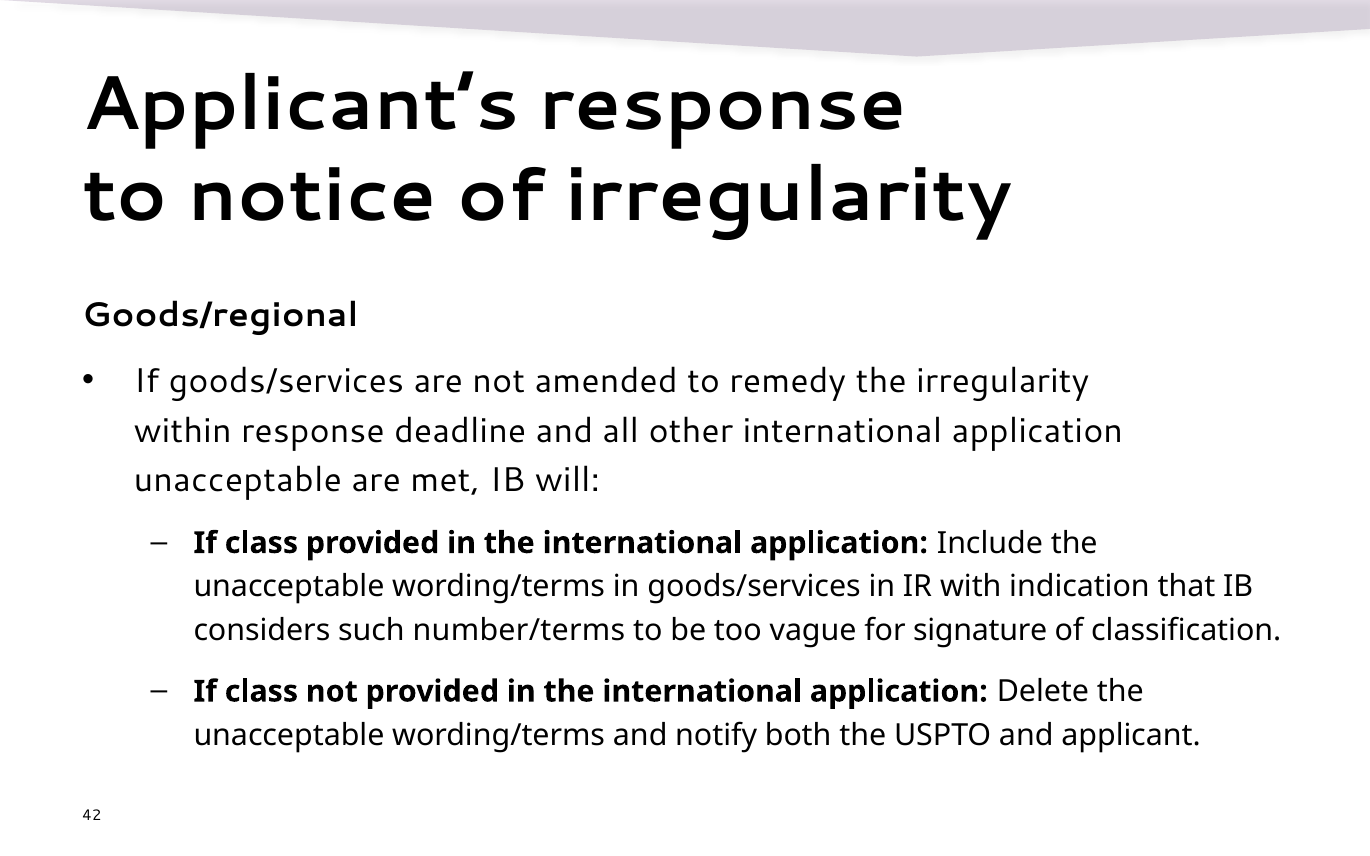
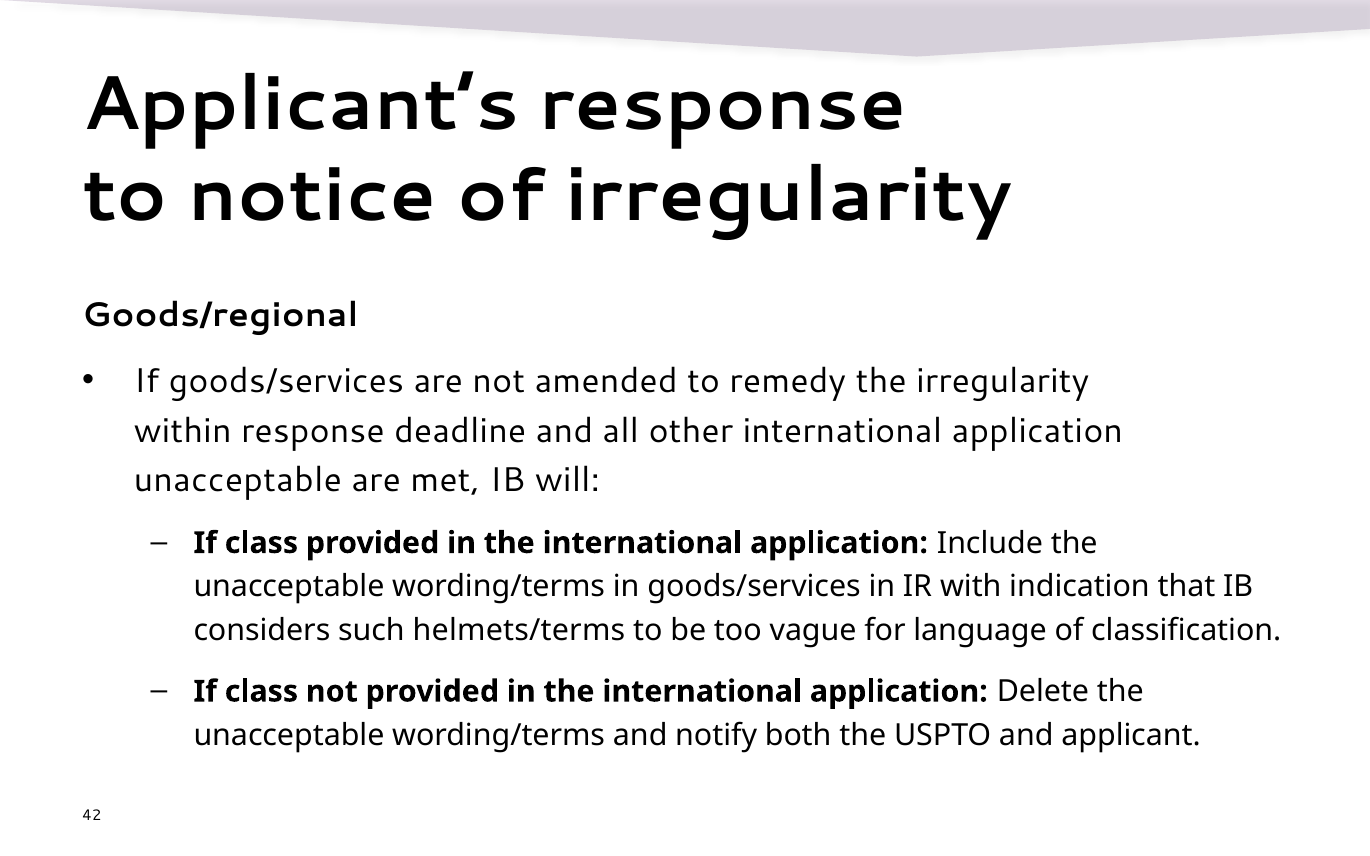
number/terms: number/terms -> helmets/terms
signature: signature -> language
